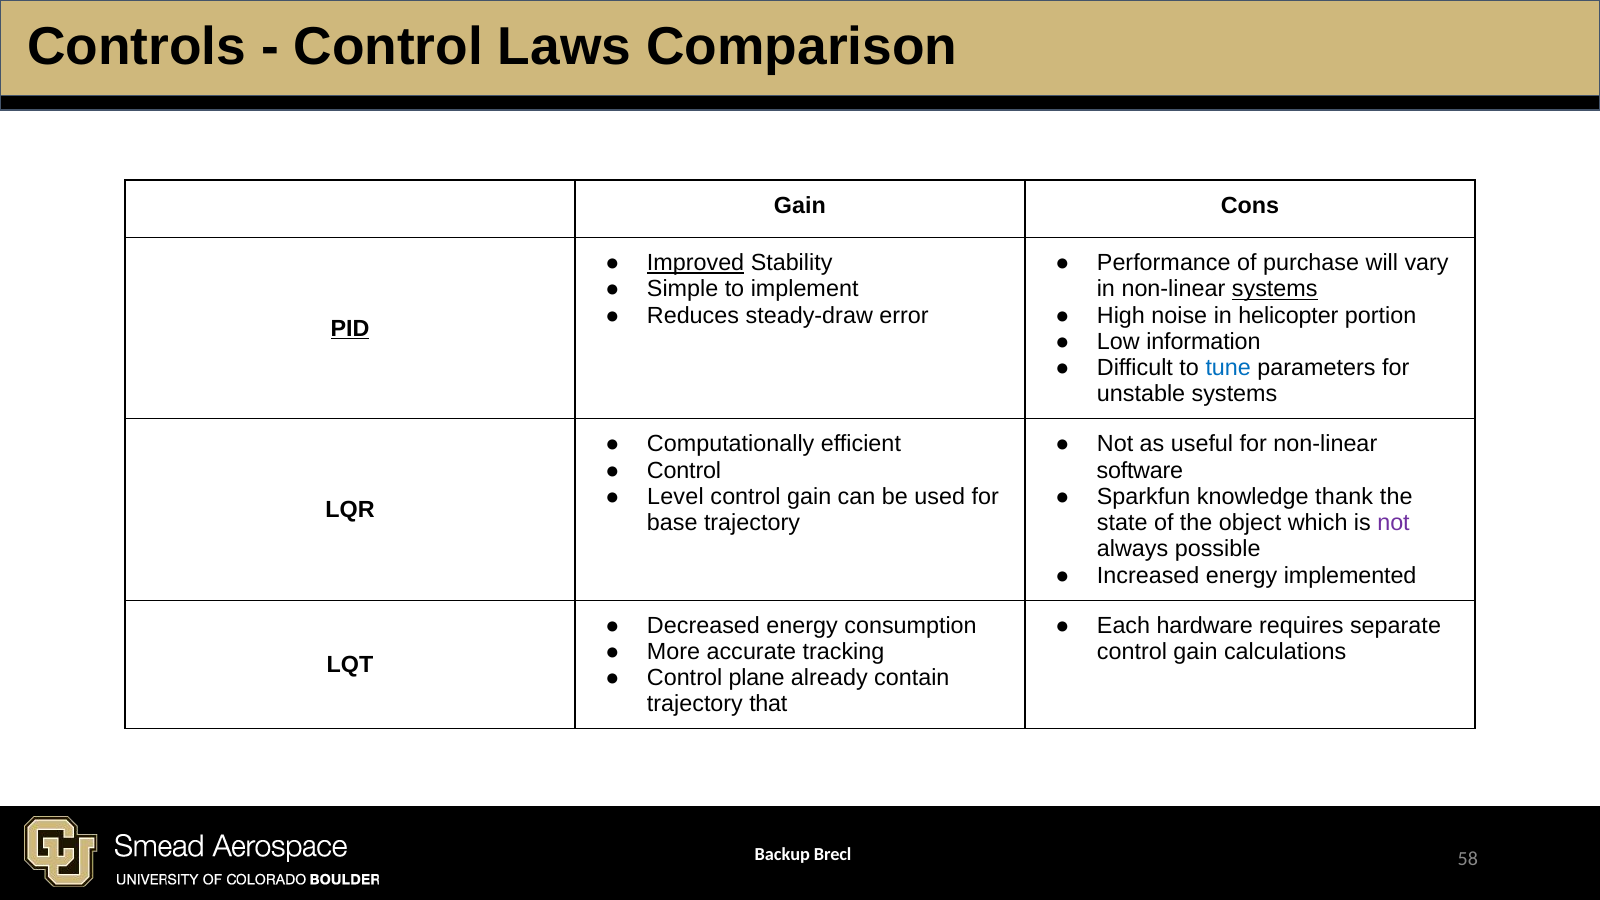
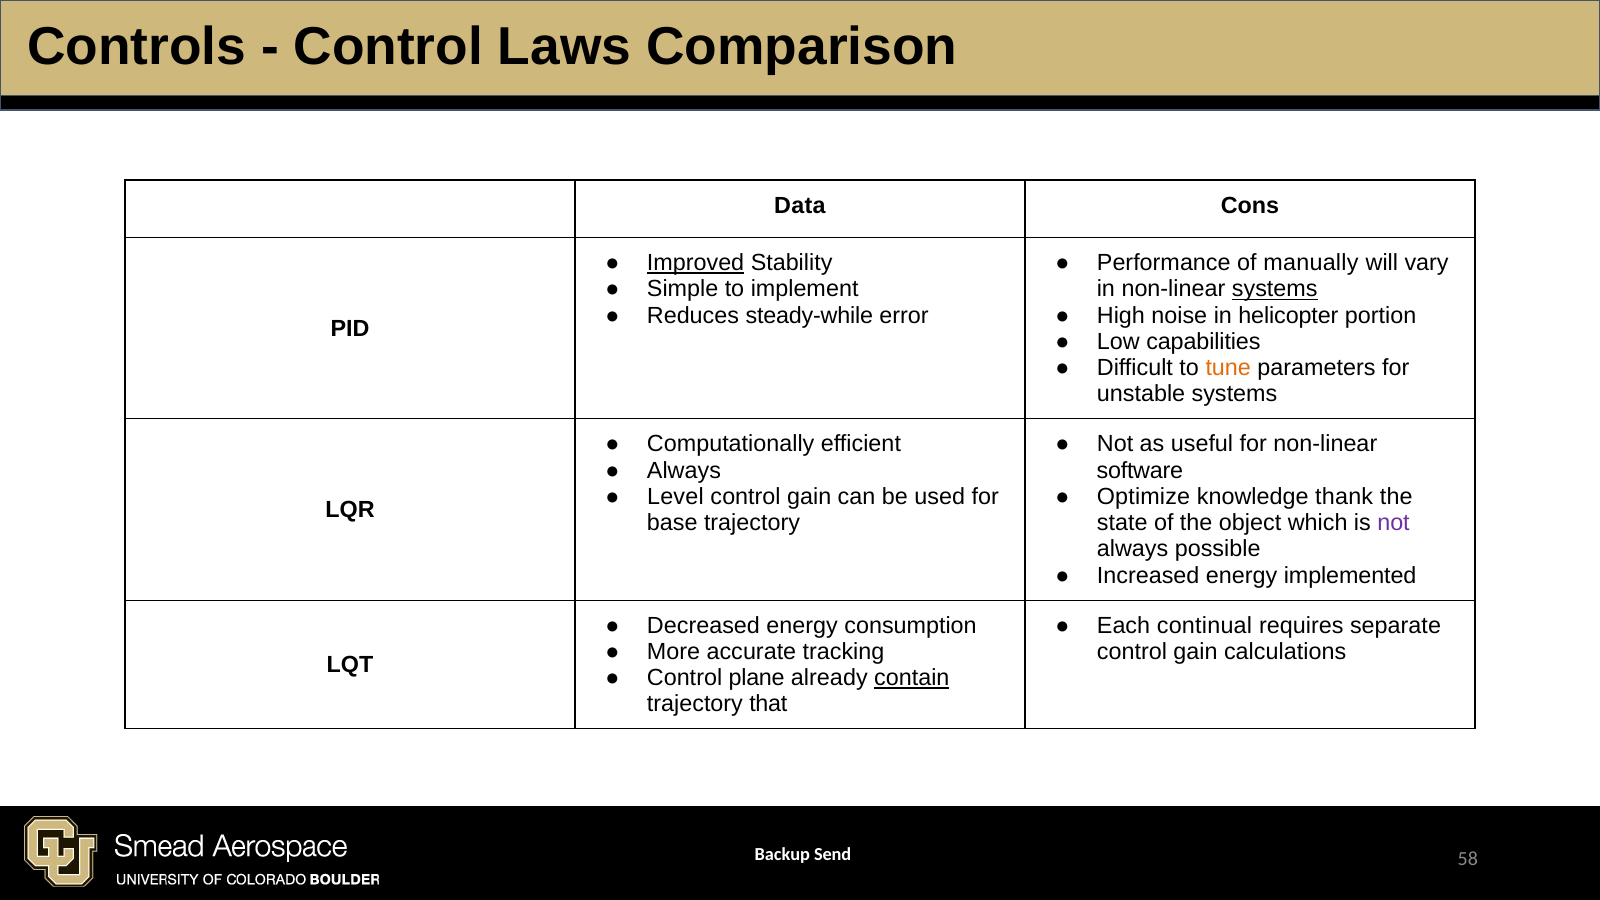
Gain at (800, 205): Gain -> Data
purchase: purchase -> manually
steady-draw: steady-draw -> steady-while
PID underline: present -> none
information: information -> capabilities
tune colour: blue -> orange
Control at (684, 470): Control -> Always
Sparkfun: Sparkfun -> Optimize
hardware: hardware -> continual
contain underline: none -> present
Brecl: Brecl -> Send
